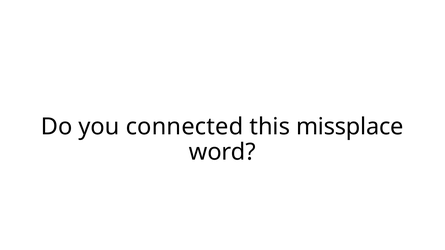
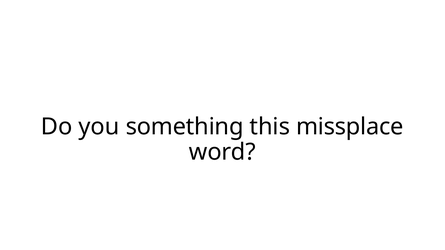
connected: connected -> something
